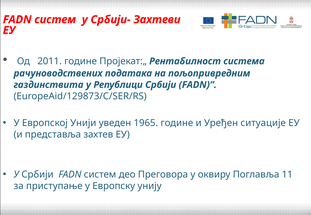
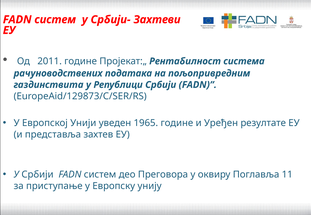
ситуације: ситуације -> резултате
